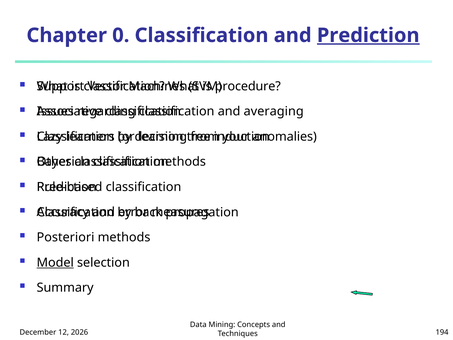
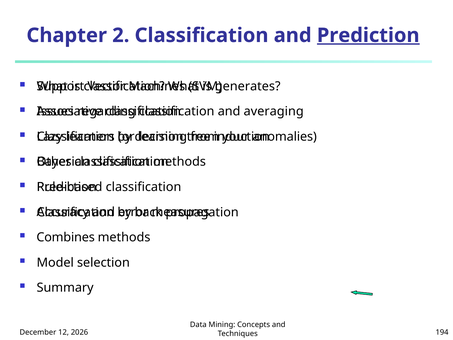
0: 0 -> 2
procedure: procedure -> generates
Posteriori: Posteriori -> Combines
Model underline: present -> none
